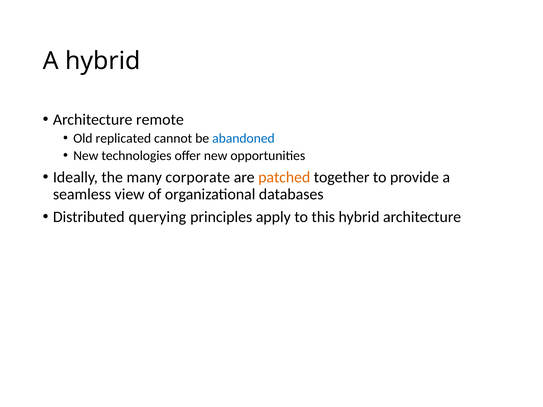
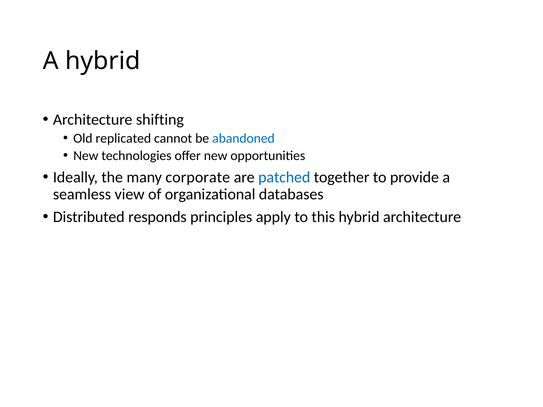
remote: remote -> shifting
patched colour: orange -> blue
querying: querying -> responds
